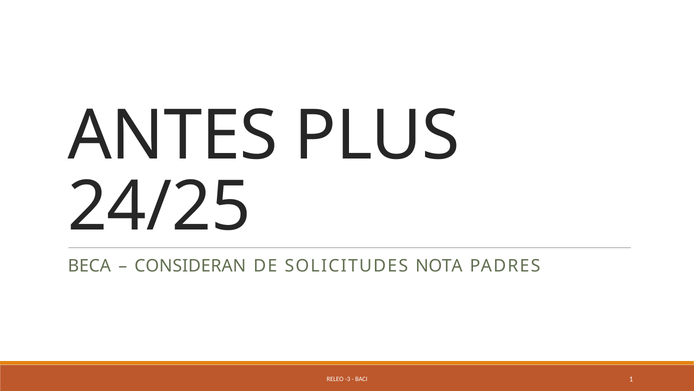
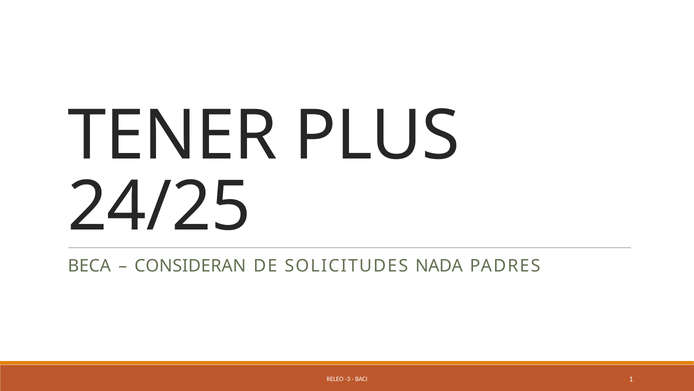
ANTES: ANTES -> TENER
NOTA: NOTA -> NADA
